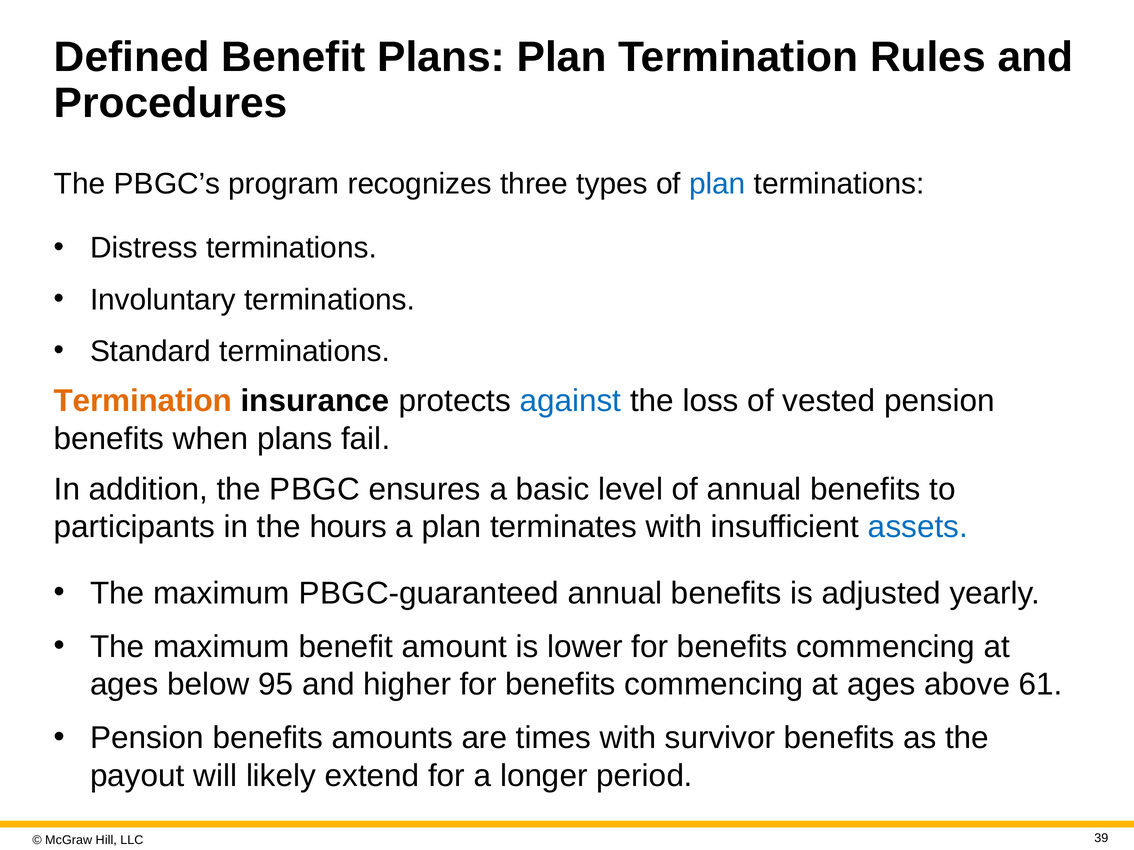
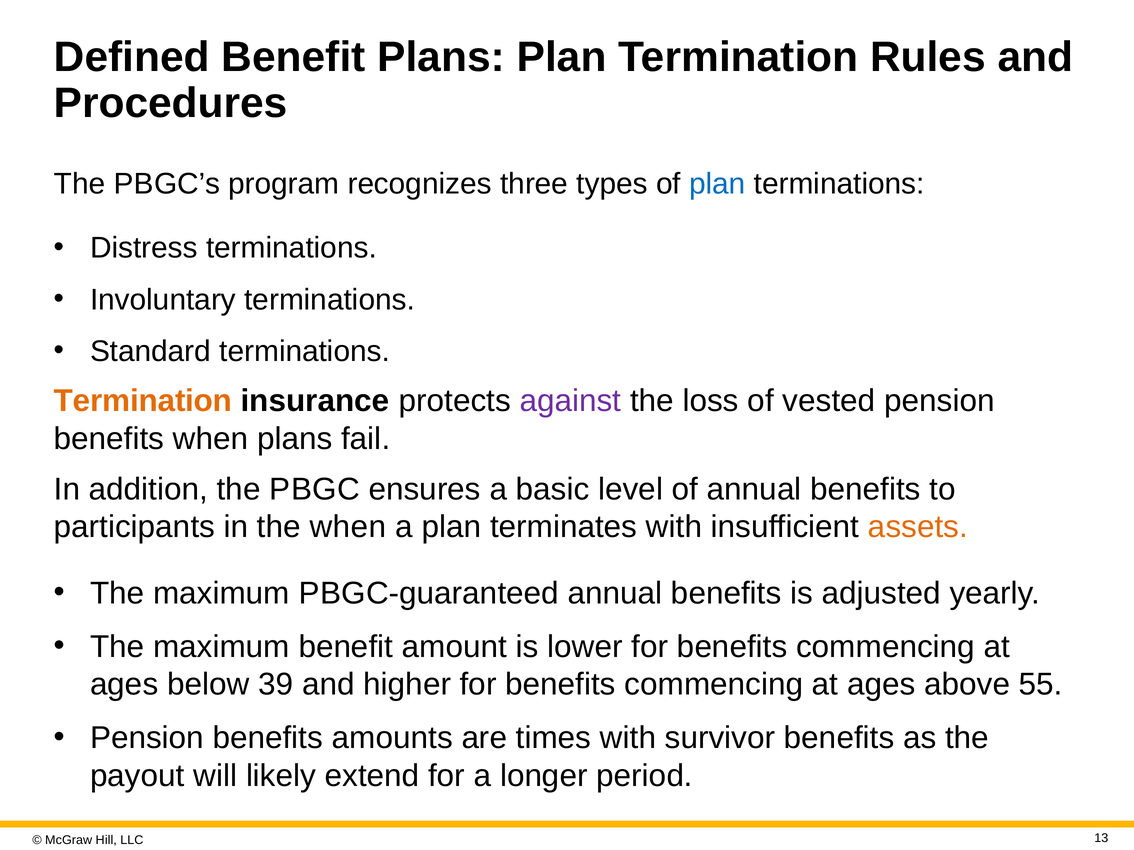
against colour: blue -> purple
the hours: hours -> when
assets colour: blue -> orange
95: 95 -> 39
61: 61 -> 55
39: 39 -> 13
